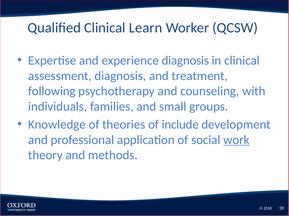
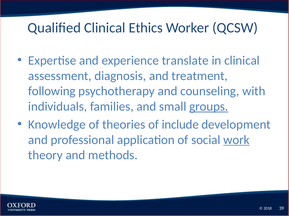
Learn: Learn -> Ethics
experience diagnosis: diagnosis -> translate
groups underline: none -> present
